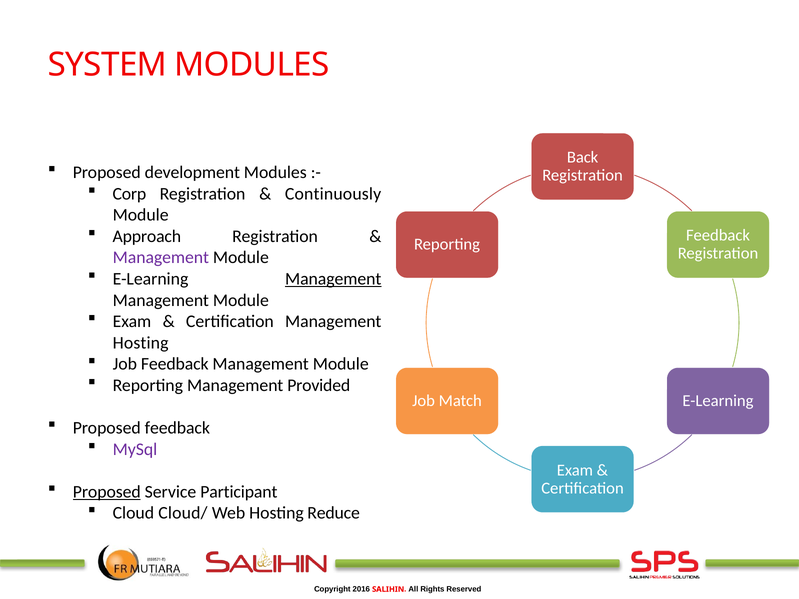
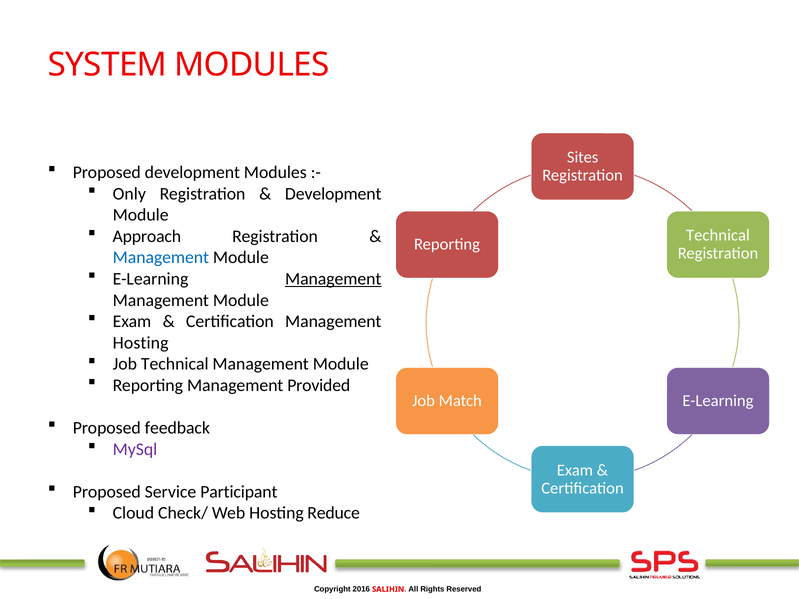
Back: Back -> Sites
Corp: Corp -> Only
Continuously at (333, 194): Continuously -> Development
Feedback at (718, 236): Feedback -> Technical
Management at (161, 258) colour: purple -> blue
Job Feedback: Feedback -> Technical
Proposed at (107, 492) underline: present -> none
Cloud/: Cloud/ -> Check/
